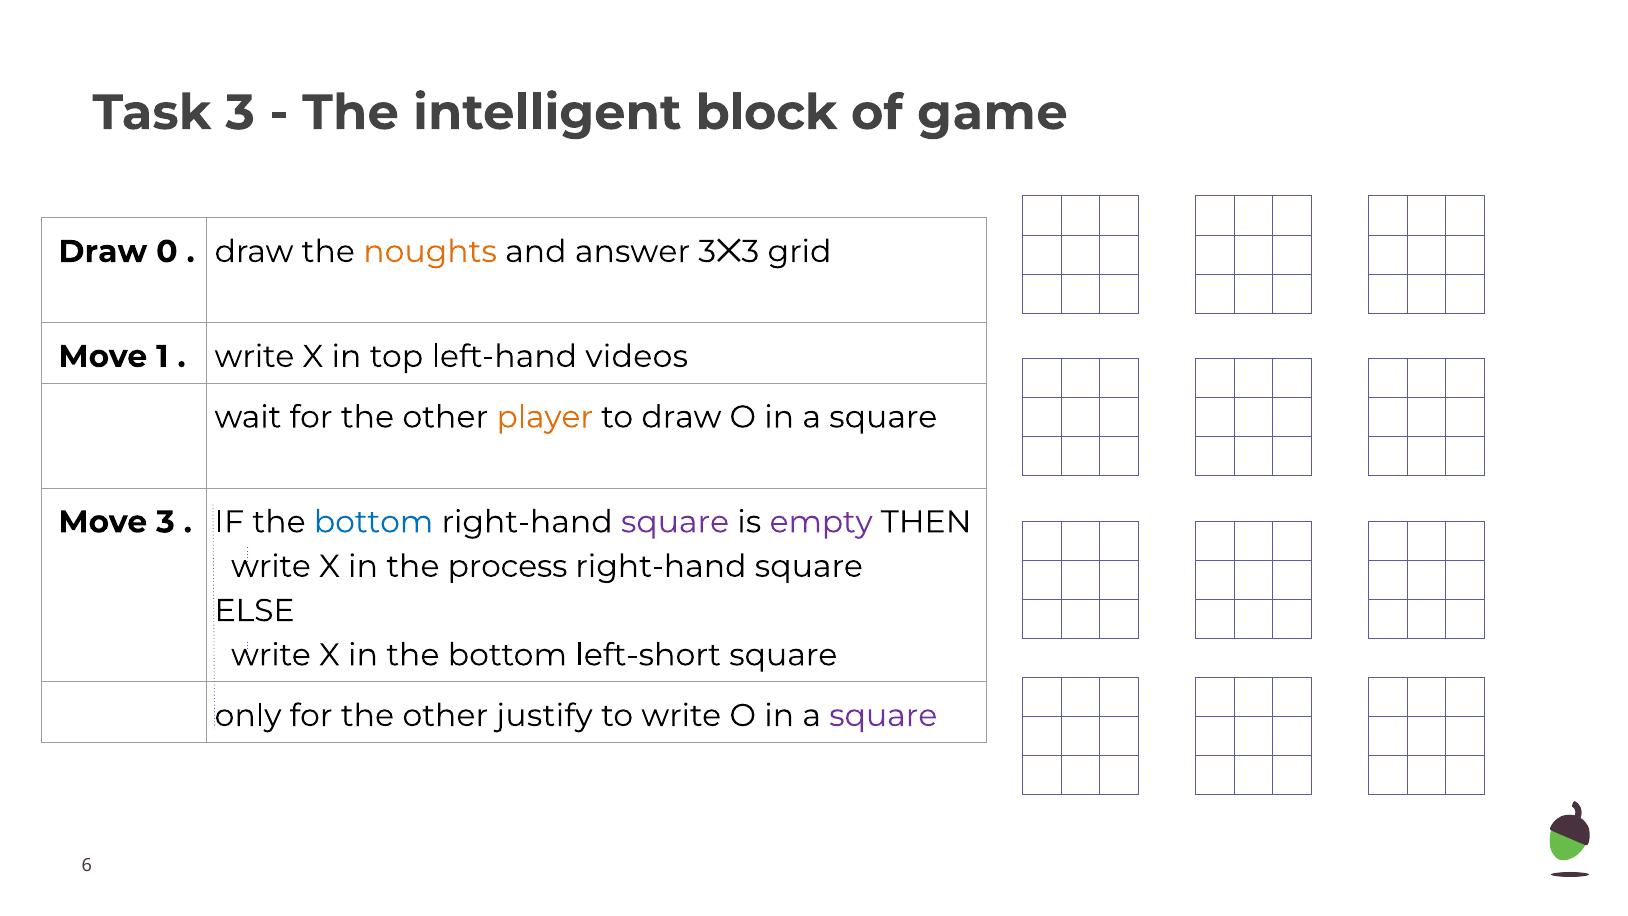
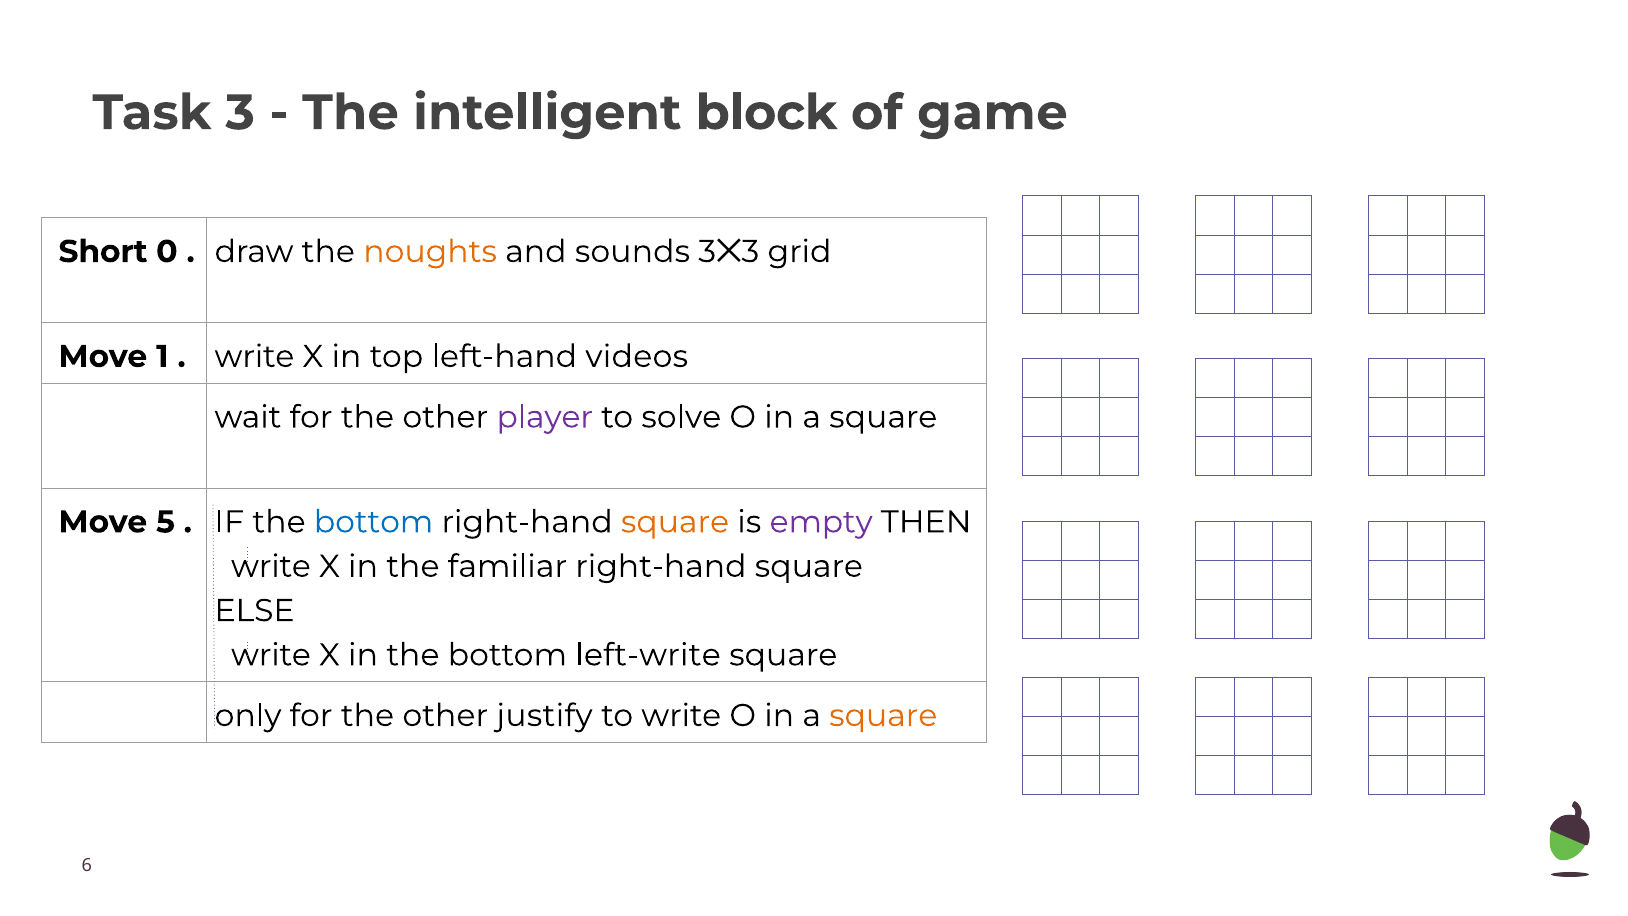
Draw at (103, 252): Draw -> Short
answer: answer -> sounds
player colour: orange -> purple
to draw: draw -> solve
Move 3: 3 -> 5
square at (675, 522) colour: purple -> orange
process: process -> familiar
left-short: left-short -> left-write
square at (883, 715) colour: purple -> orange
